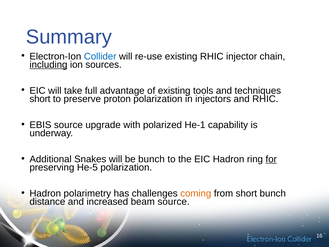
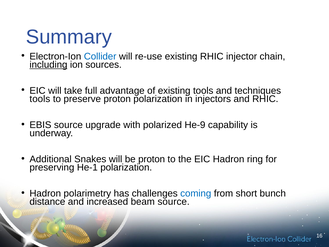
short at (40, 99): short -> tools
He-1: He-1 -> He-9
be bunch: bunch -> proton
for underline: present -> none
He-5: He-5 -> He-1
coming colour: orange -> blue
